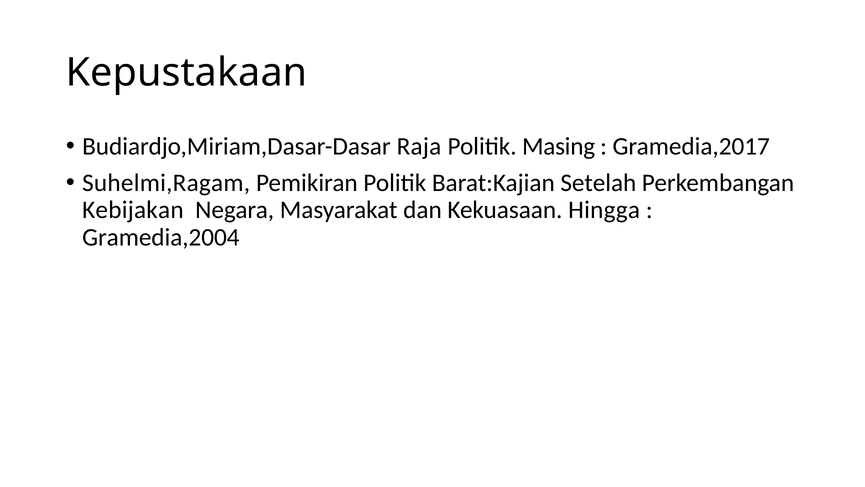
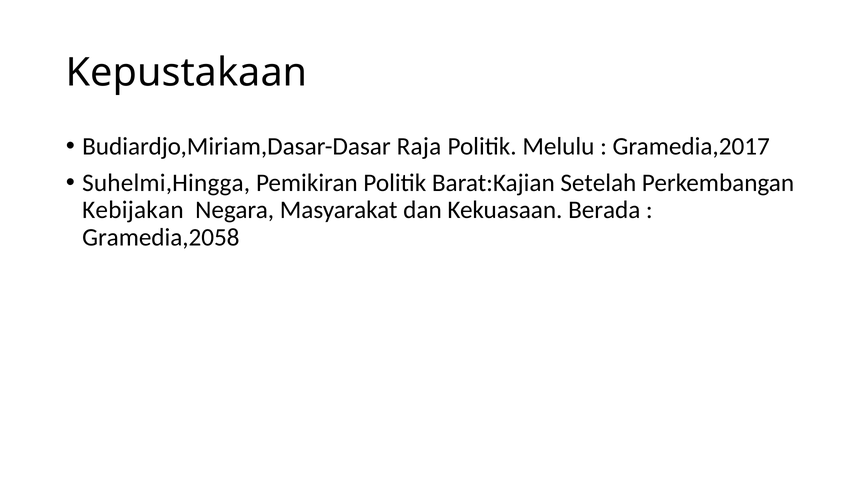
Masing: Masing -> Melulu
Suhelmi,Ragam: Suhelmi,Ragam -> Suhelmi,Hingga
Hingga: Hingga -> Berada
Gramedia,2004: Gramedia,2004 -> Gramedia,2058
